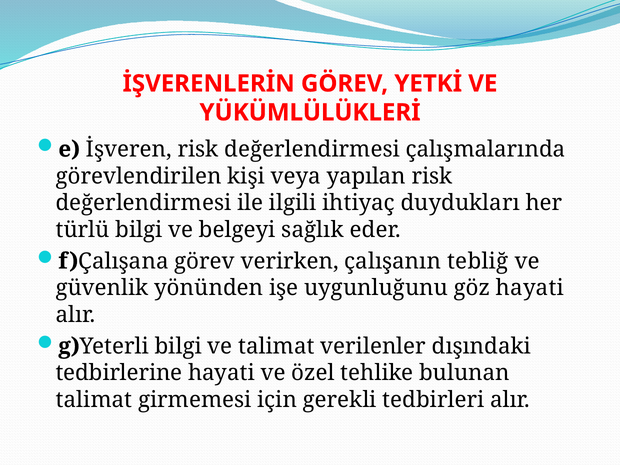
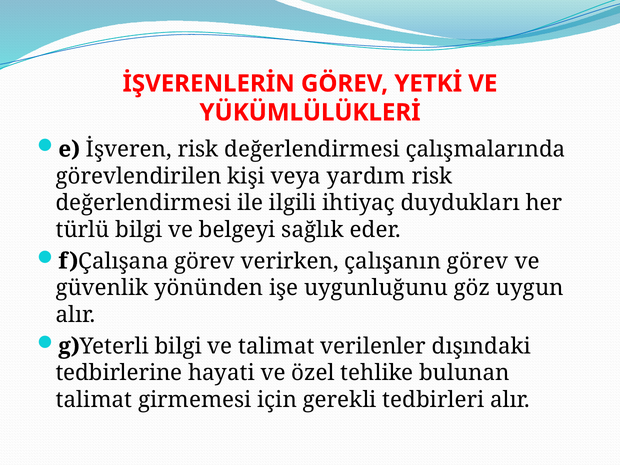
yapılan: yapılan -> yardım
çalışanın tebliğ: tebliğ -> görev
göz hayati: hayati -> uygun
